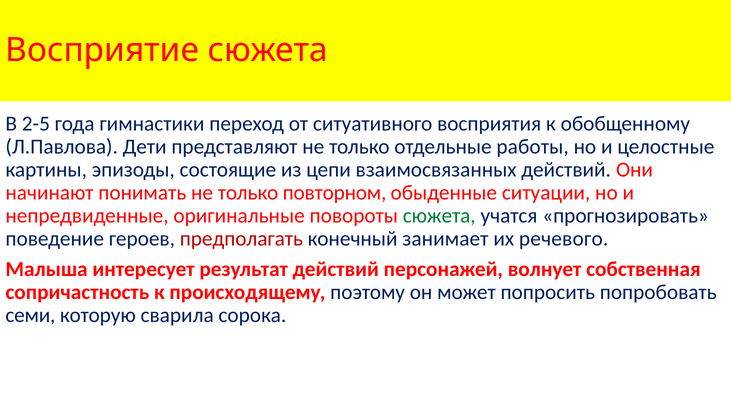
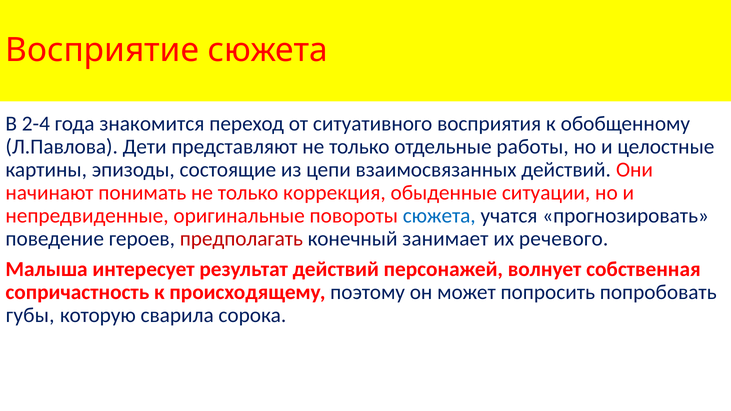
2-5: 2-5 -> 2-4
гимнастики: гимнастики -> знакомится
повторном: повторном -> коррекция
сюжета at (439, 216) colour: green -> blue
семи: семи -> губы
